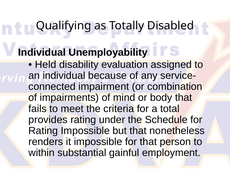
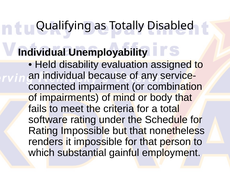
provides: provides -> software
within: within -> which
